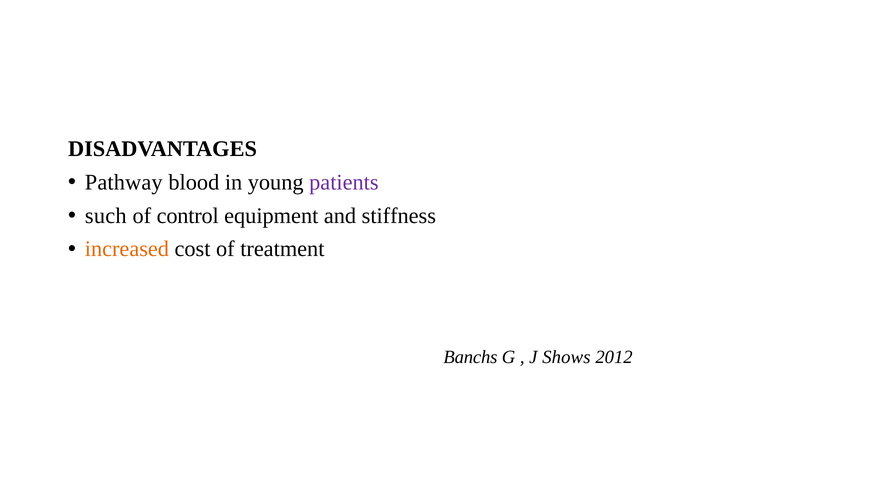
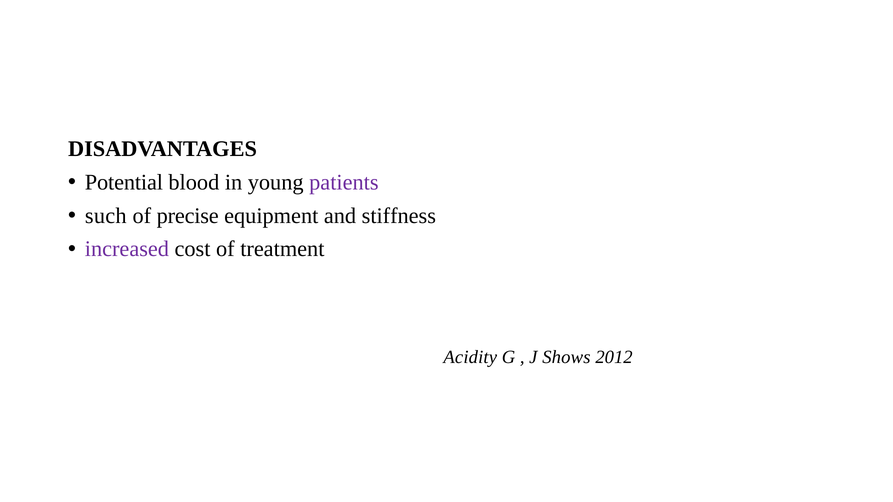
Pathway: Pathway -> Potential
control: control -> precise
increased colour: orange -> purple
Banchs: Banchs -> Acidity
